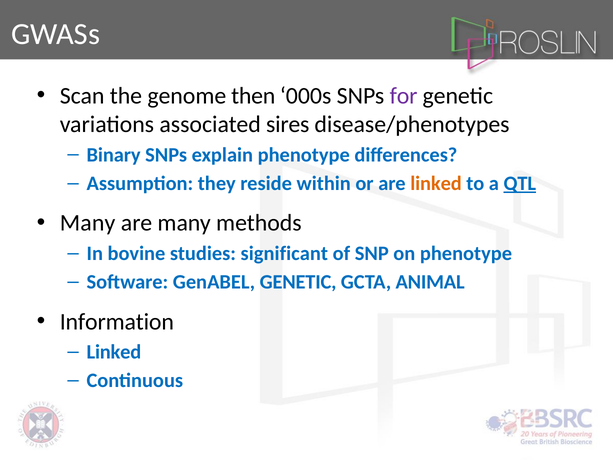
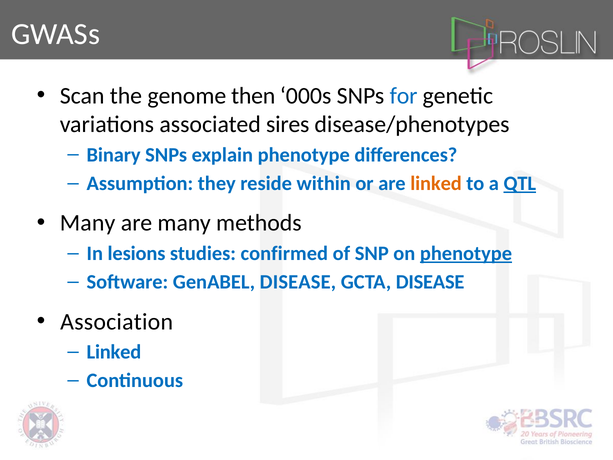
for colour: purple -> blue
bovine: bovine -> lesions
significant: significant -> confirmed
phenotype at (466, 253) underline: none -> present
GenABEL GENETIC: GENETIC -> DISEASE
GCTA ANIMAL: ANIMAL -> DISEASE
Information: Information -> Association
